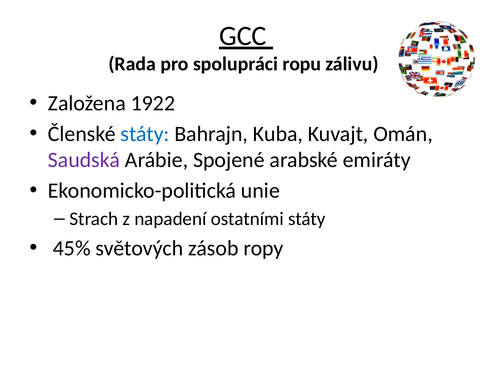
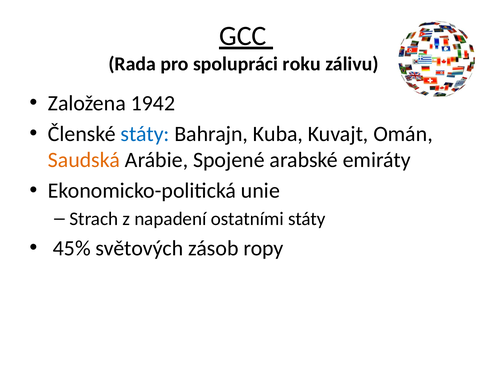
ropu: ropu -> roku
1922: 1922 -> 1942
Saudská colour: purple -> orange
